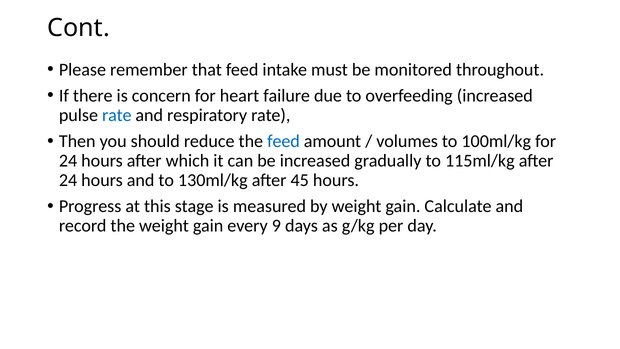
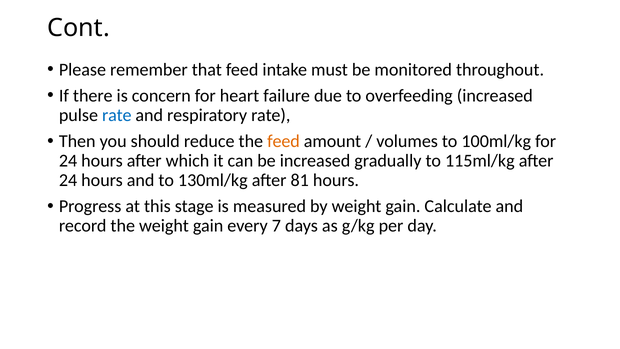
feed at (284, 141) colour: blue -> orange
45: 45 -> 81
9: 9 -> 7
